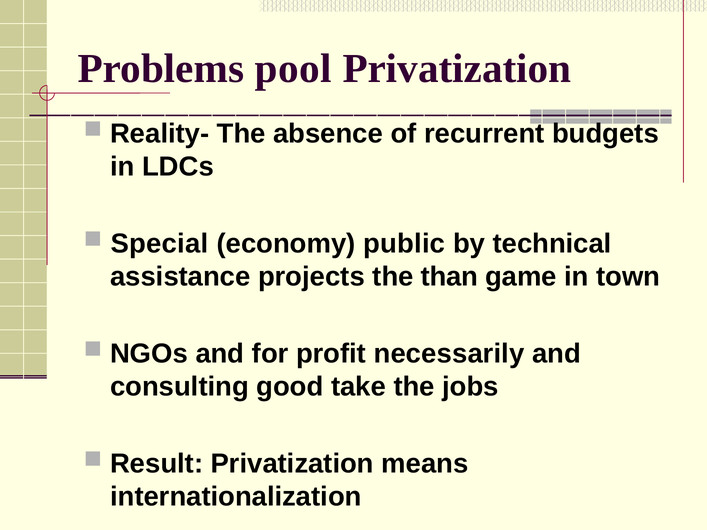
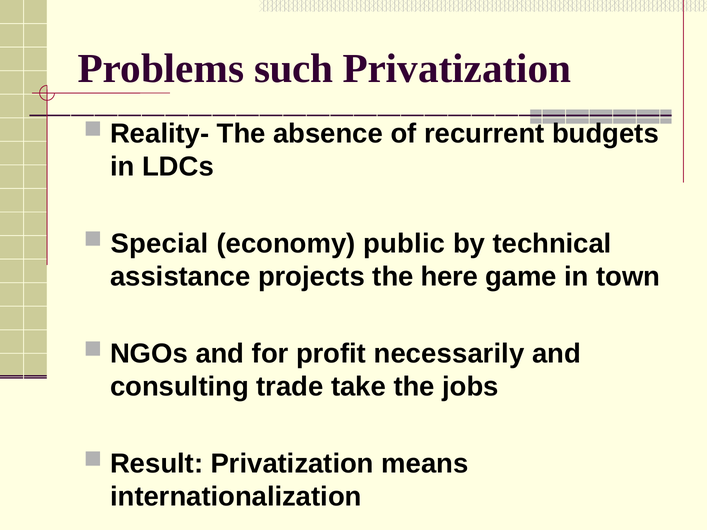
pool: pool -> such
than: than -> here
good: good -> trade
